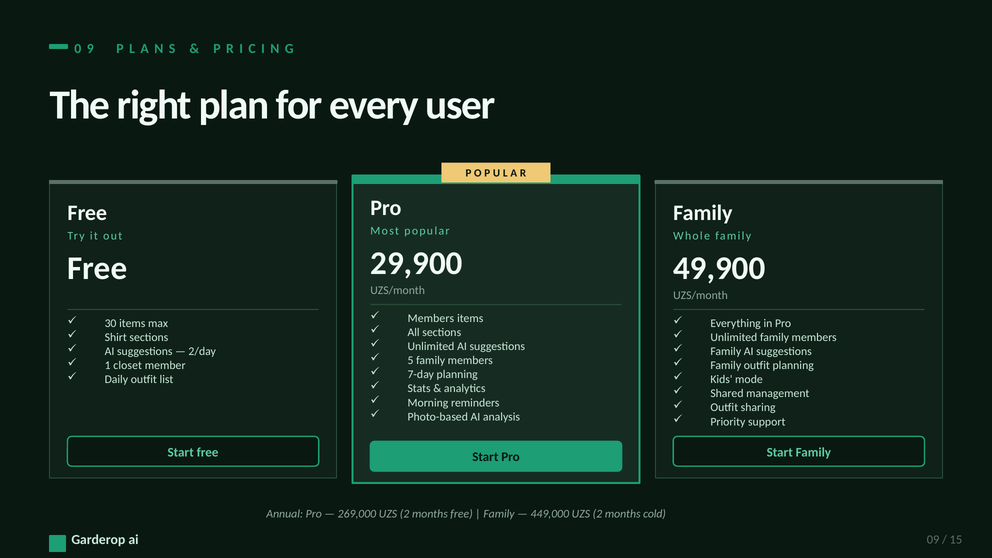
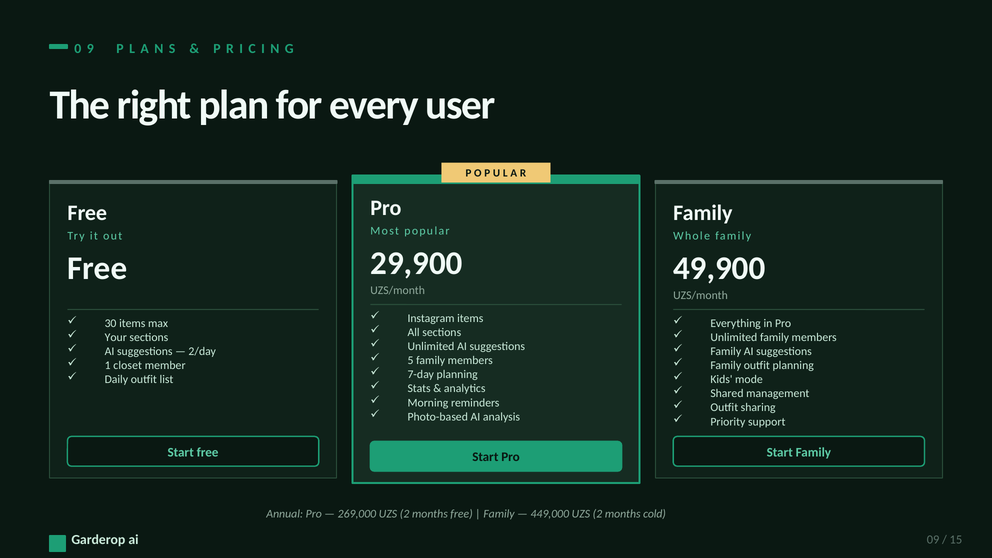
Members at (431, 318): Members -> Instagram
Shirt: Shirt -> Your
